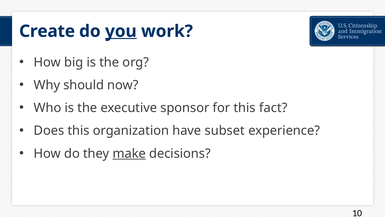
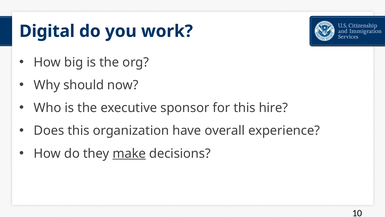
Create: Create -> Digital
you underline: present -> none
fact: fact -> hire
subset: subset -> overall
